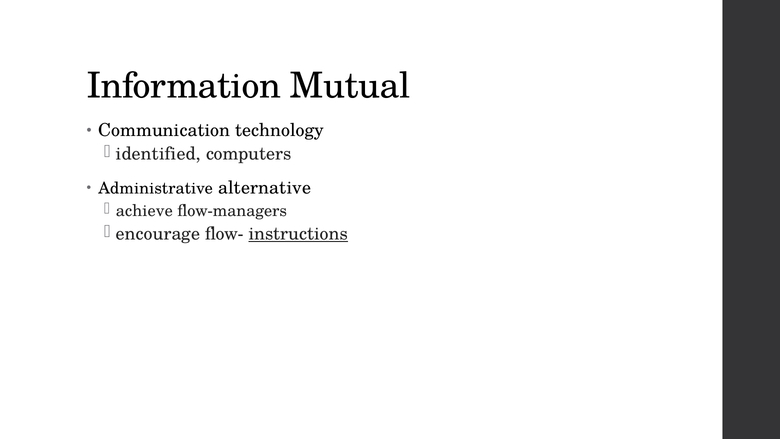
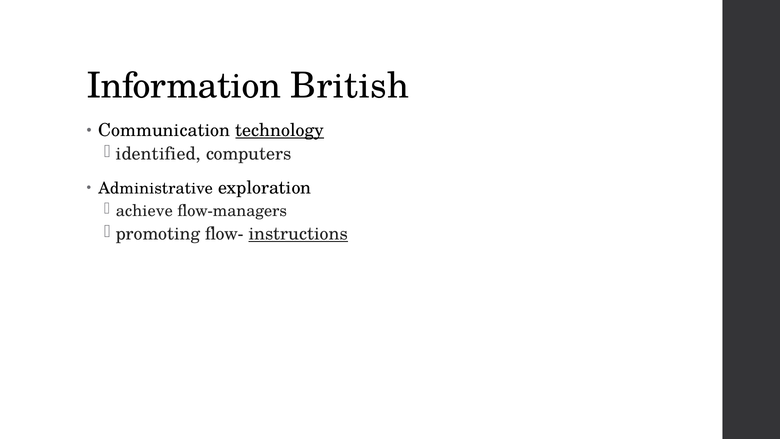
Mutual: Mutual -> British
technology underline: none -> present
alternative: alternative -> exploration
encourage: encourage -> promoting
